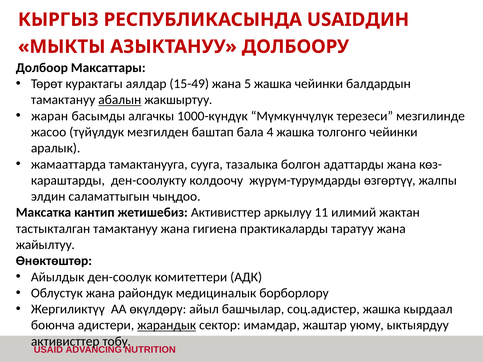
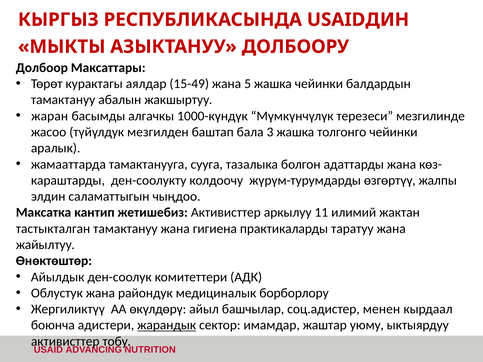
абалын underline: present -> none
4: 4 -> 3
соц.адистер жашка: жашка -> менен
